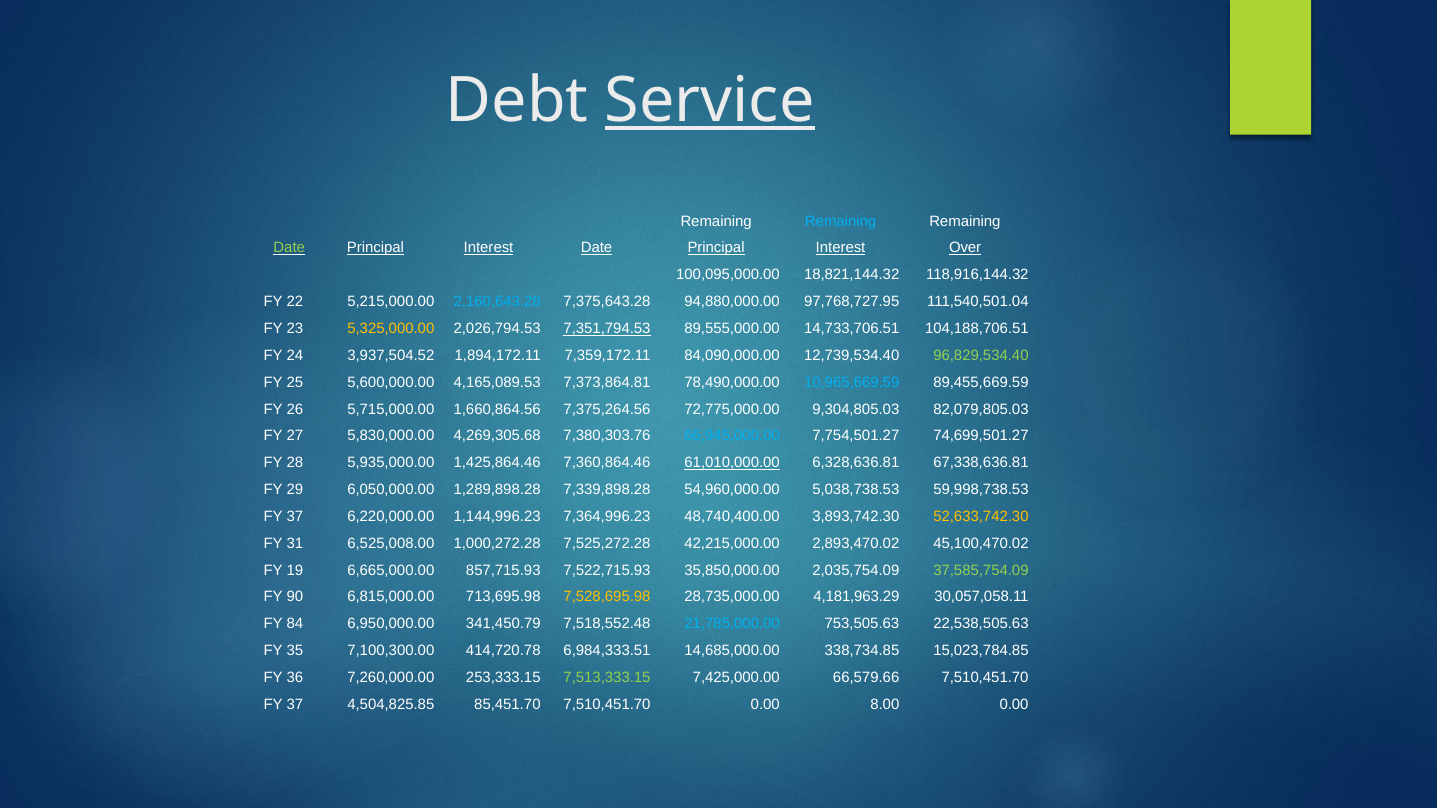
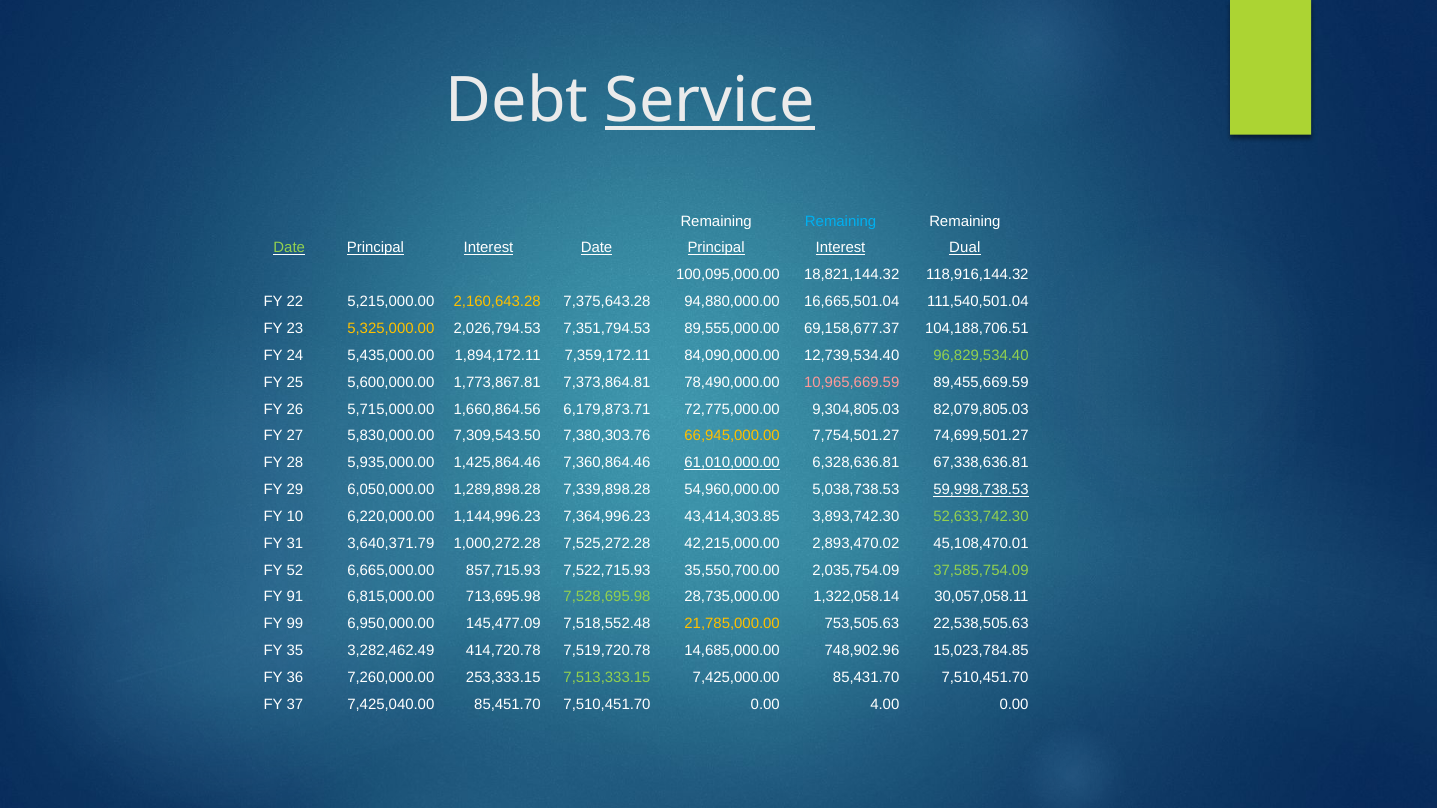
Over: Over -> Dual
2,160,643.28 colour: light blue -> yellow
97,768,727.95: 97,768,727.95 -> 16,665,501.04
7,351,794.53 underline: present -> none
14,733,706.51: 14,733,706.51 -> 69,158,677.37
3,937,504.52: 3,937,504.52 -> 5,435,000.00
4,165,089.53: 4,165,089.53 -> 1,773,867.81
10,965,669.59 colour: light blue -> pink
7,375,264.56: 7,375,264.56 -> 6,179,873.71
4,269,305.68: 4,269,305.68 -> 7,309,543.50
66,945,000.00 colour: light blue -> yellow
59,998,738.53 underline: none -> present
37 at (295, 517): 37 -> 10
48,740,400.00: 48,740,400.00 -> 43,414,303.85
52,633,742.30 colour: yellow -> light green
6,525,008.00: 6,525,008.00 -> 3,640,371.79
45,100,470.02: 45,100,470.02 -> 45,108,470.01
19: 19 -> 52
35,850,000.00: 35,850,000.00 -> 35,550,700.00
90: 90 -> 91
7,528,695.98 colour: yellow -> light green
4,181,963.29: 4,181,963.29 -> 1,322,058.14
84: 84 -> 99
341,450.79: 341,450.79 -> 145,477.09
21,785,000.00 colour: light blue -> yellow
7,100,300.00: 7,100,300.00 -> 3,282,462.49
6,984,333.51: 6,984,333.51 -> 7,519,720.78
338,734.85: 338,734.85 -> 748,902.96
66,579.66: 66,579.66 -> 85,431.70
4,504,825.85: 4,504,825.85 -> 7,425,040.00
8.00: 8.00 -> 4.00
